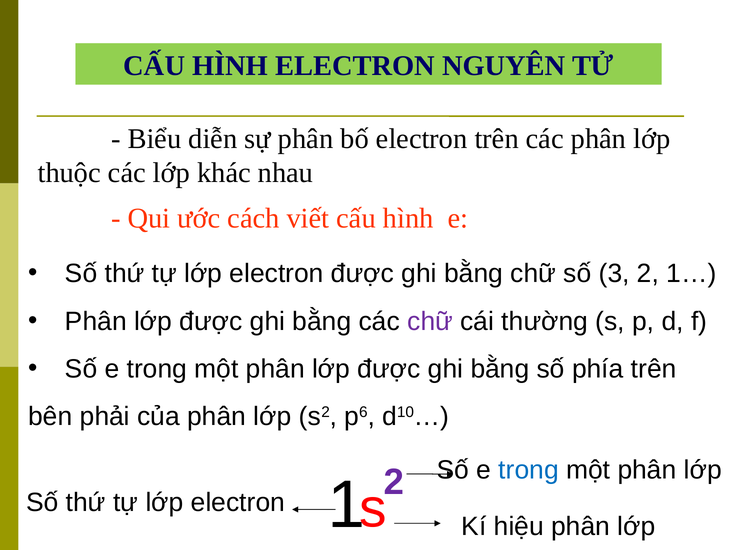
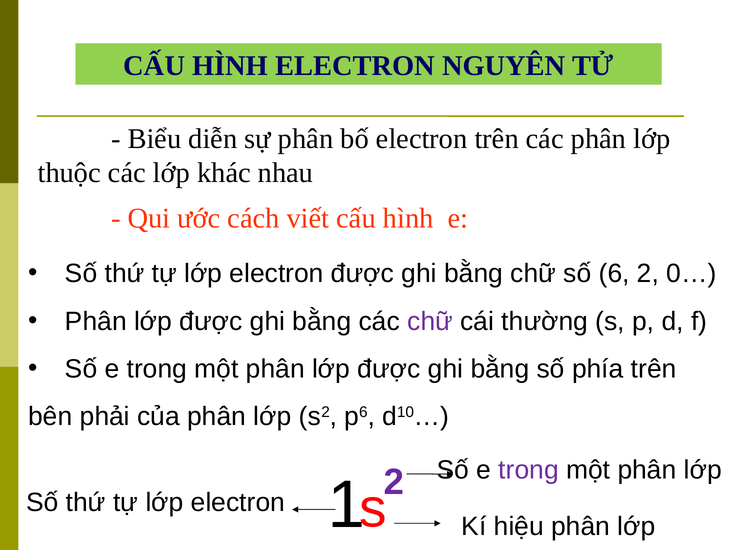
3: 3 -> 6
1…: 1… -> 0…
trong at (529, 470) colour: blue -> purple
